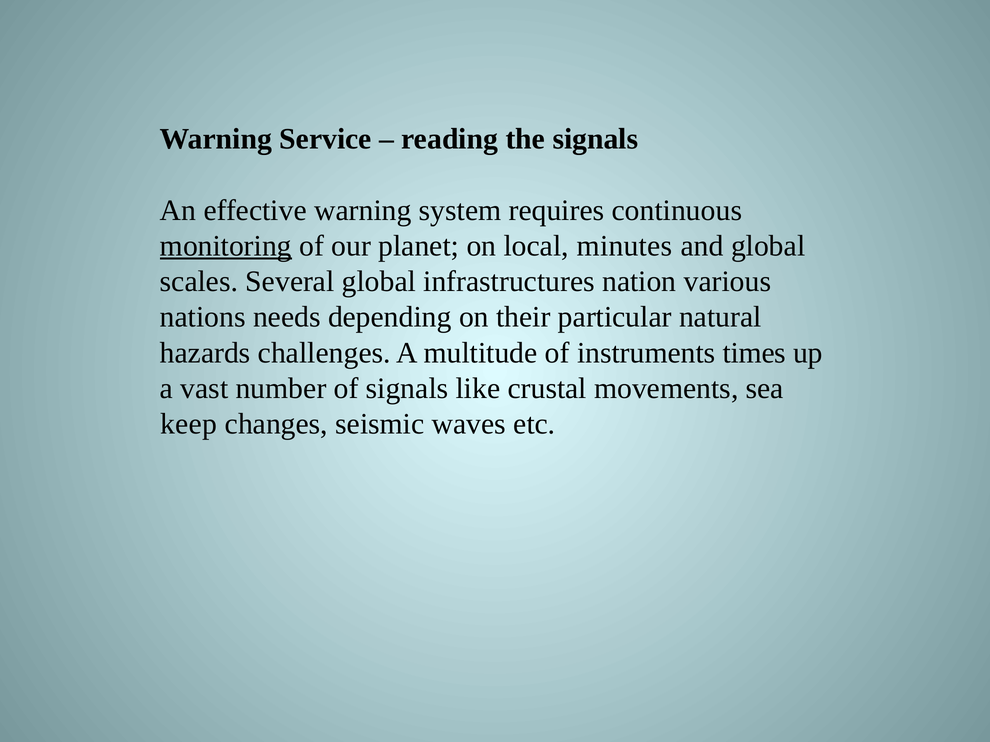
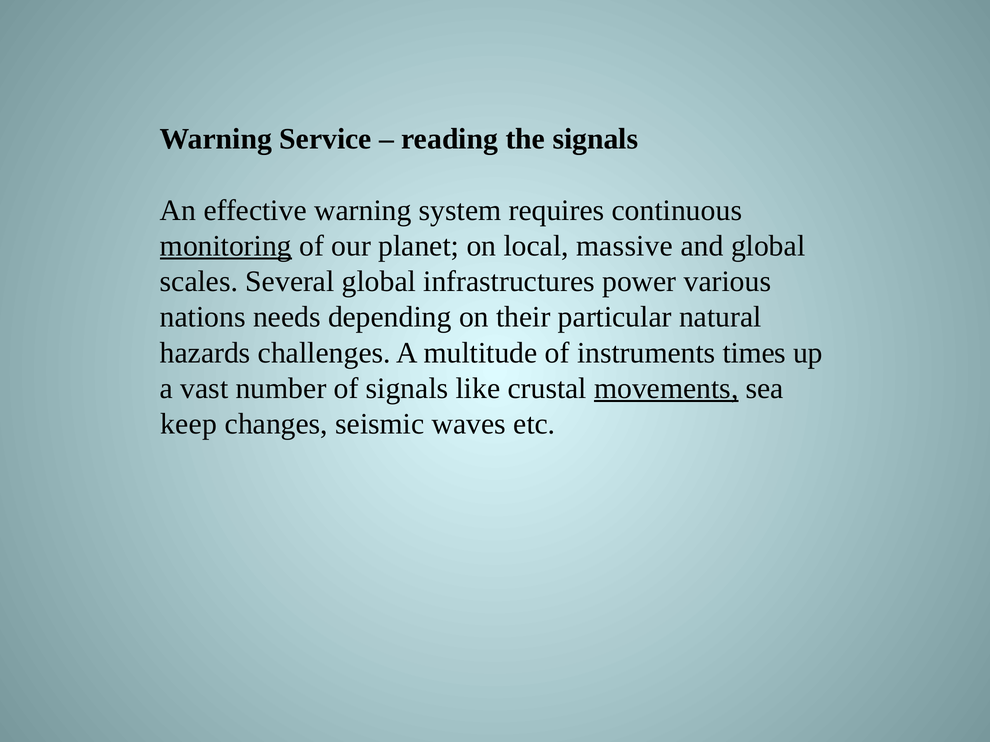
minutes: minutes -> massive
nation: nation -> power
movements underline: none -> present
